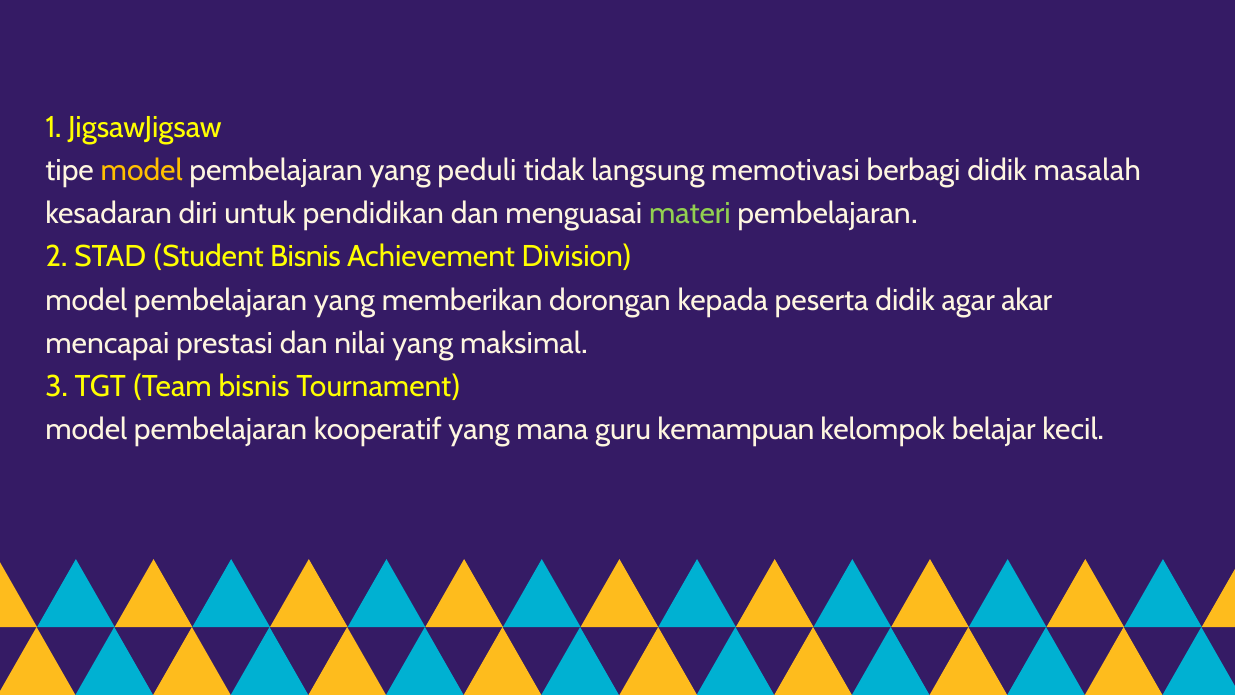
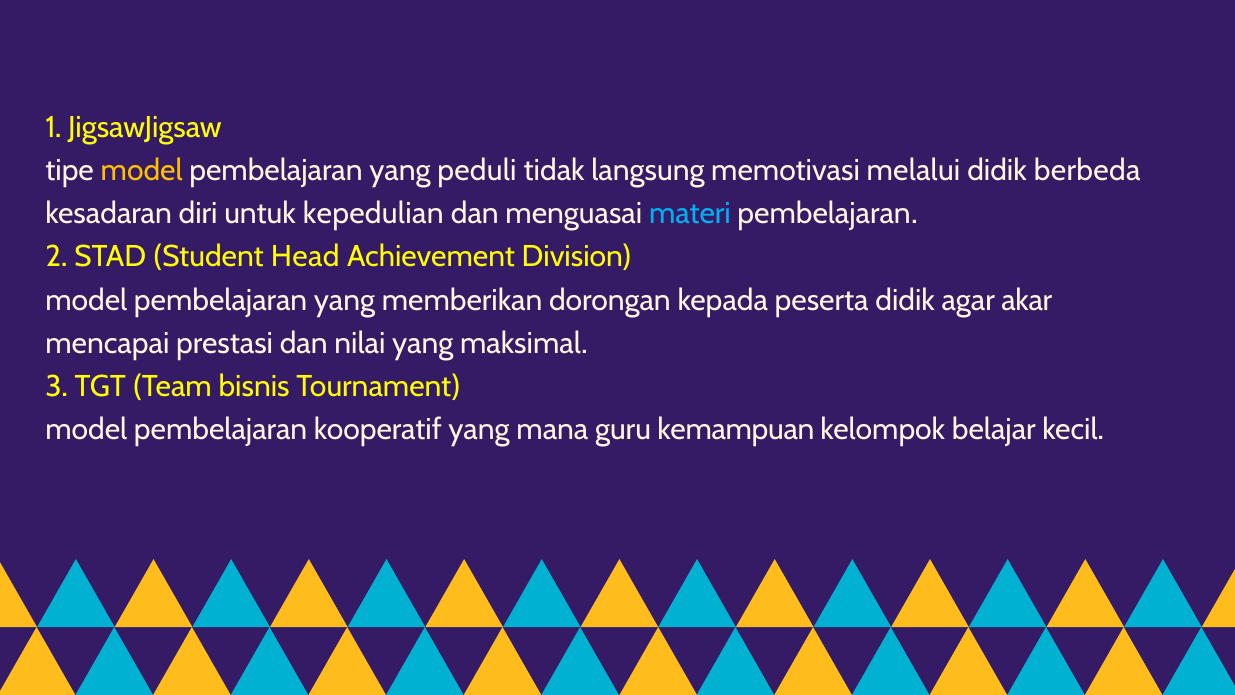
berbagi: berbagi -> melalui
masalah: masalah -> berbeda
pendidikan: pendidikan -> kepedulian
materi colour: light green -> light blue
Student Bisnis: Bisnis -> Head
